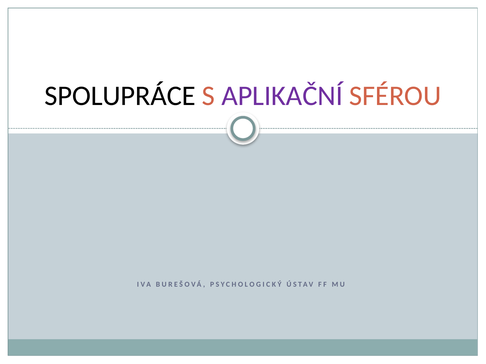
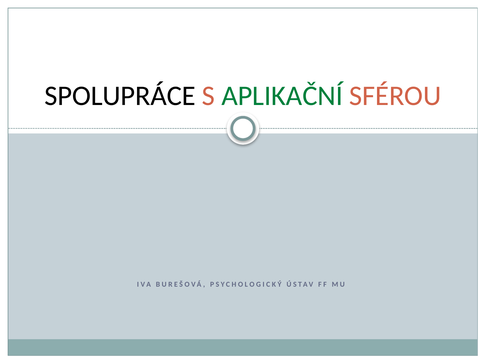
APLIKAČNÍ colour: purple -> green
